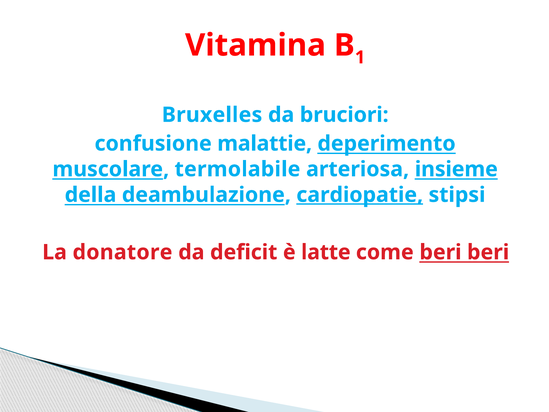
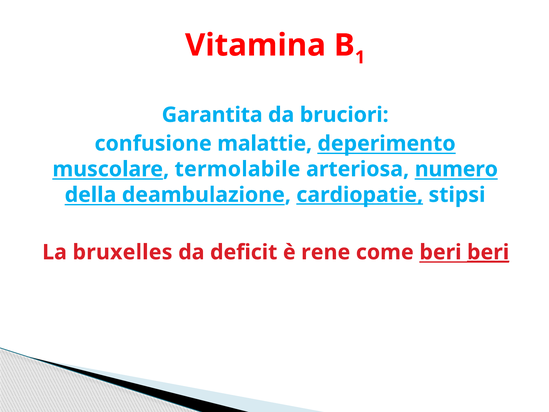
Bruxelles: Bruxelles -> Garantita
insieme: insieme -> numero
donatore: donatore -> bruxelles
latte: latte -> rene
beri at (488, 252) underline: none -> present
